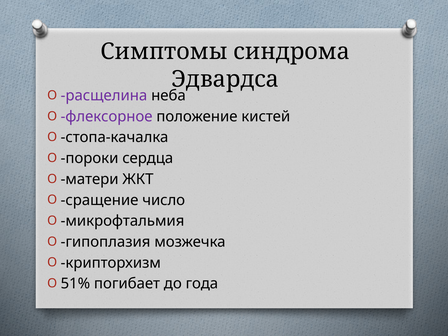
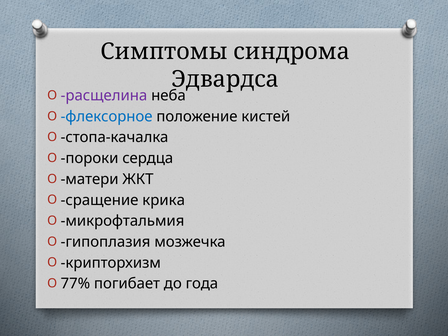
флексорное colour: purple -> blue
число: число -> крика
51%: 51% -> 77%
